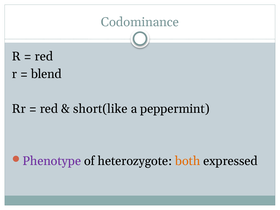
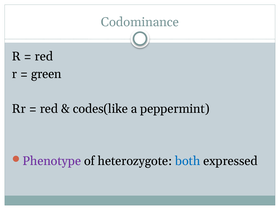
blend: blend -> green
short(like: short(like -> codes(like
both colour: orange -> blue
